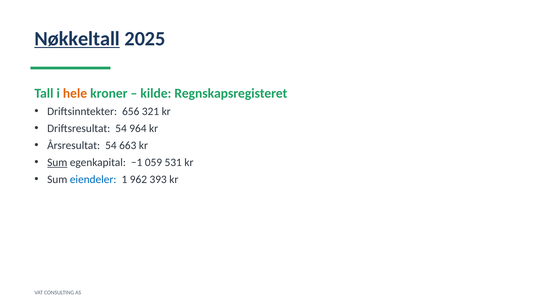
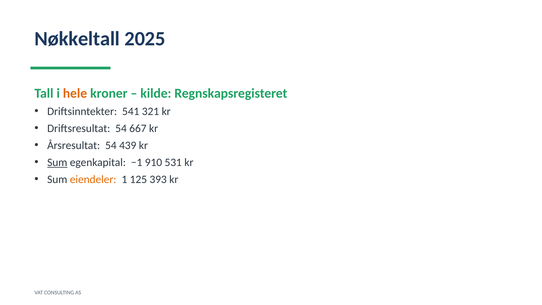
Nøkkeltall underline: present -> none
656: 656 -> 541
964: 964 -> 667
663: 663 -> 439
059: 059 -> 910
eiendeler colour: blue -> orange
962: 962 -> 125
